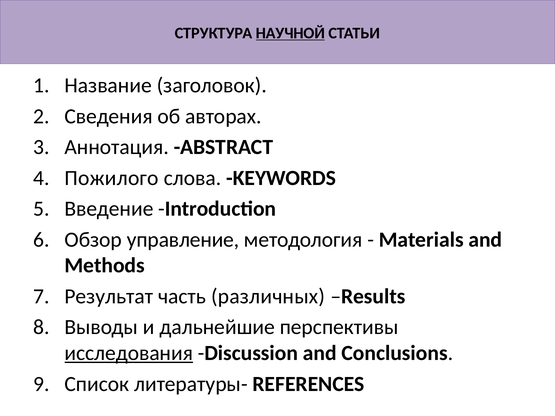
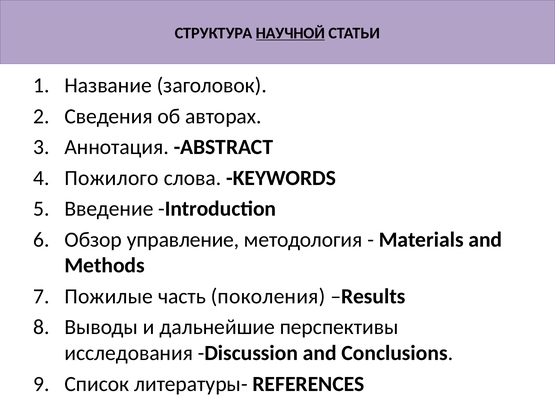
Результат: Результат -> Пожилые
различных: различных -> поколения
исследования underline: present -> none
